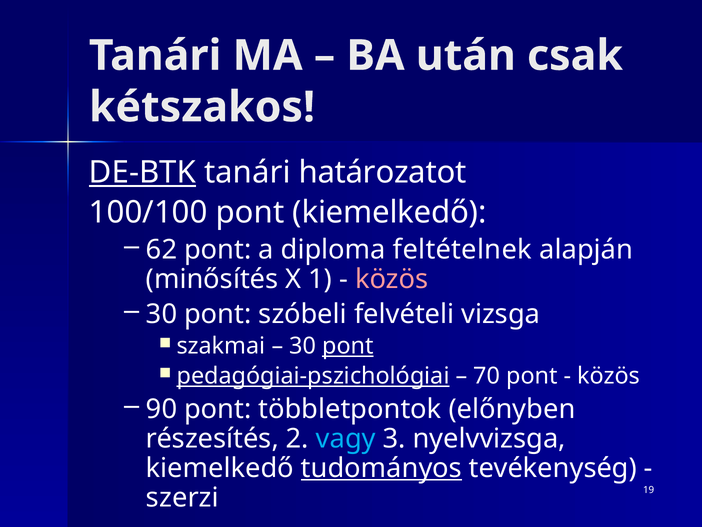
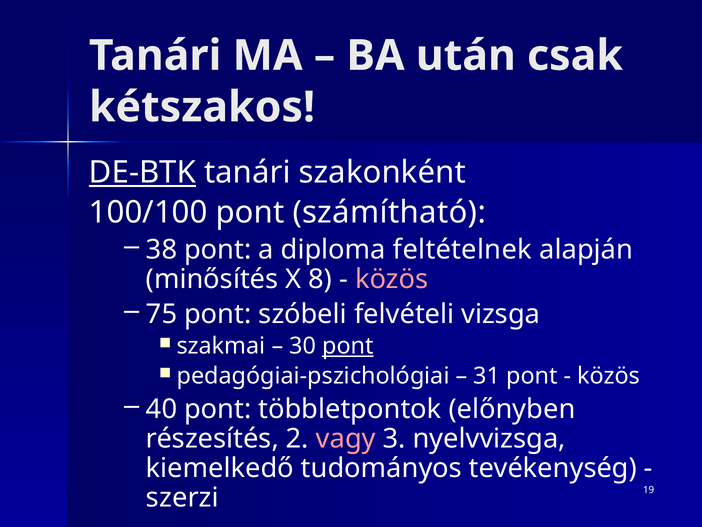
határozatot: határozatot -> szakonként
pont kiemelkedő: kiemelkedő -> számítható
62: 62 -> 38
1: 1 -> 8
30 at (162, 314): 30 -> 75
pedagógiai-pszichológiai underline: present -> none
70: 70 -> 31
90: 90 -> 40
vagy colour: light blue -> pink
tudományos underline: present -> none
